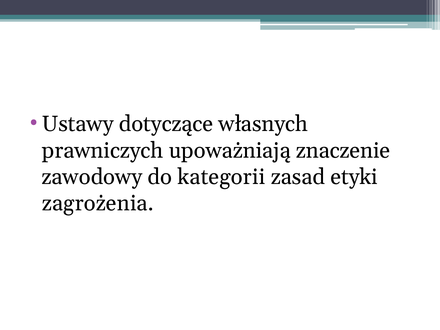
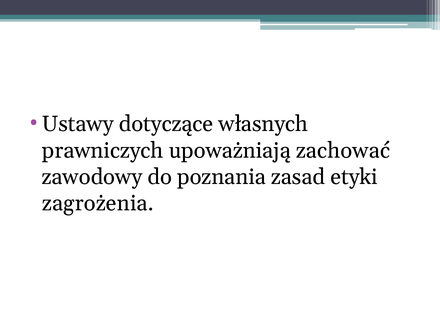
znaczenie: znaczenie -> zachować
kategorii: kategorii -> poznania
